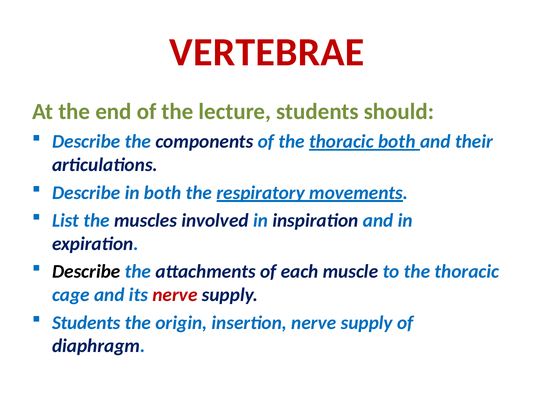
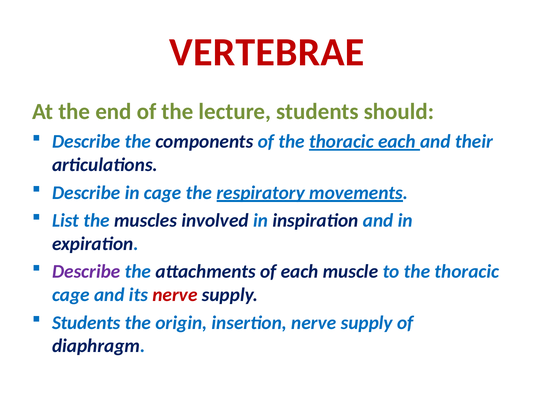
thoracic both: both -> each
in both: both -> cage
Describe at (86, 271) colour: black -> purple
